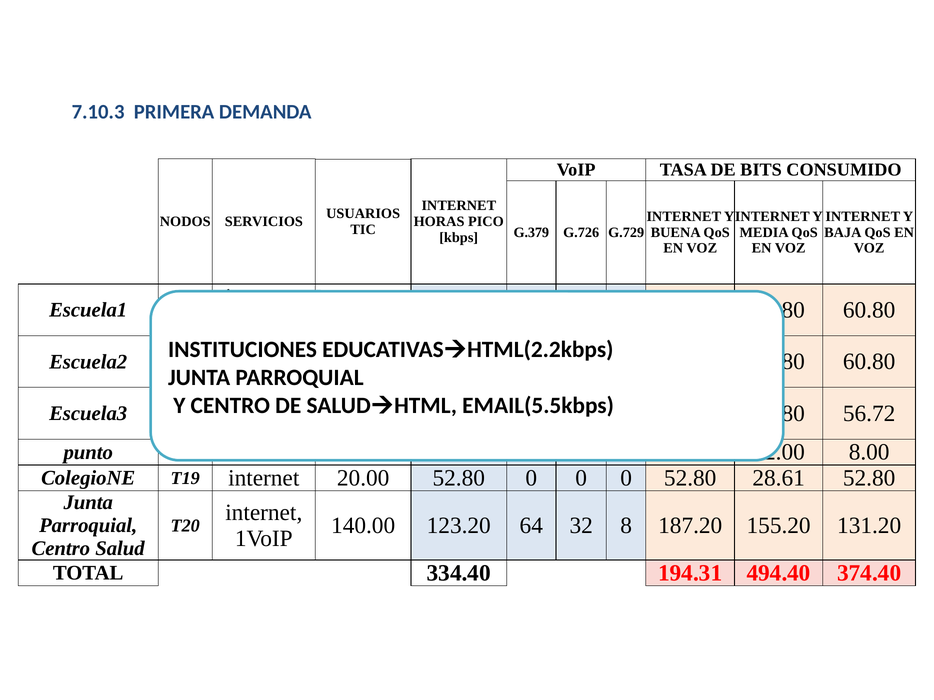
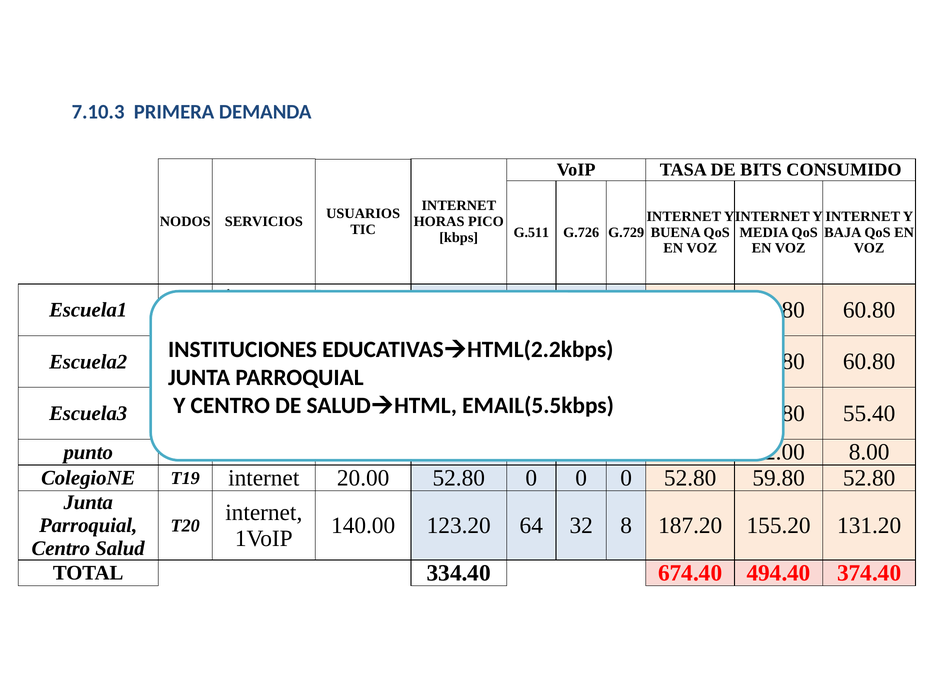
G.379: G.379 -> G.511
56.72: 56.72 -> 55.40
28.61: 28.61 -> 59.80
194.31: 194.31 -> 674.40
